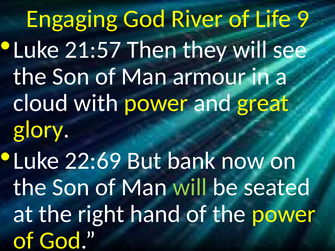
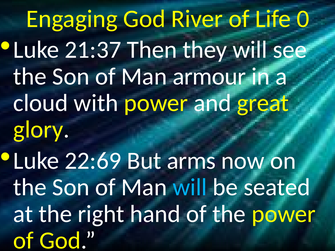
9: 9 -> 0
21:57: 21:57 -> 21:37
bank: bank -> arms
will at (190, 188) colour: light green -> light blue
